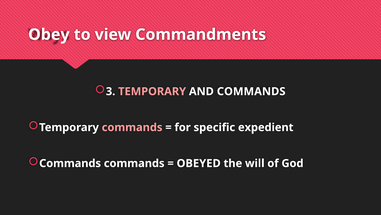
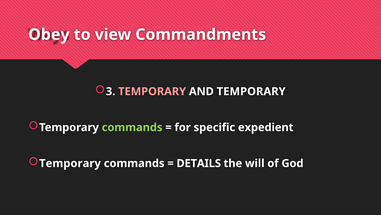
AND COMMANDS: COMMANDS -> TEMPORARY
commands at (132, 127) colour: pink -> light green
Commands at (70, 163): Commands -> Temporary
OBEYED: OBEYED -> DETAILS
